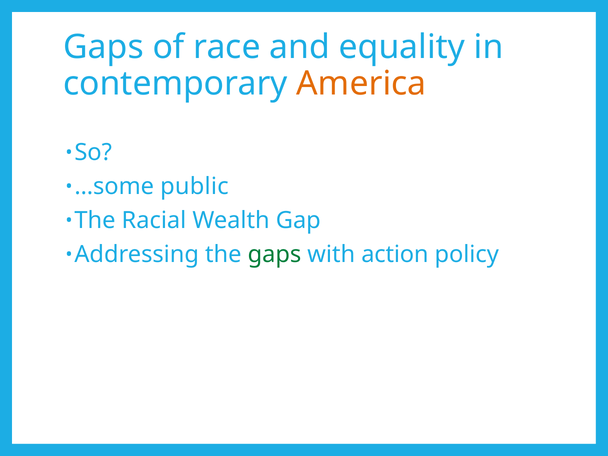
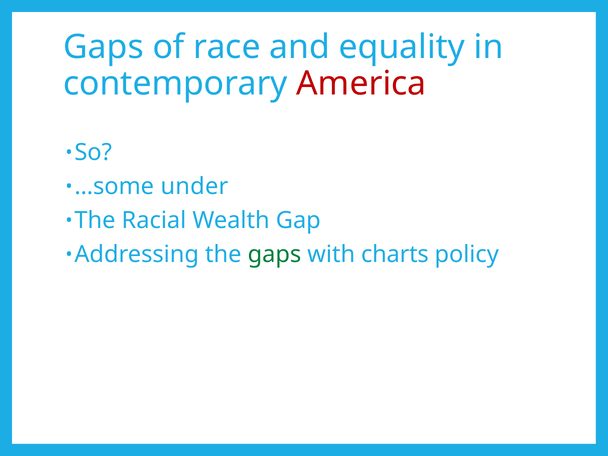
America colour: orange -> red
public: public -> under
action: action -> charts
